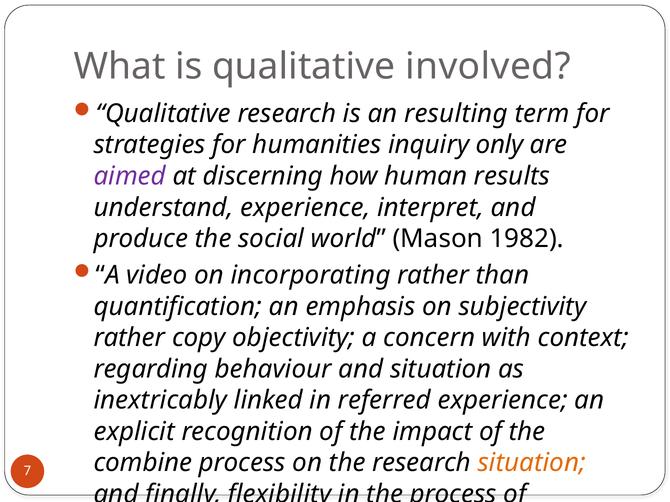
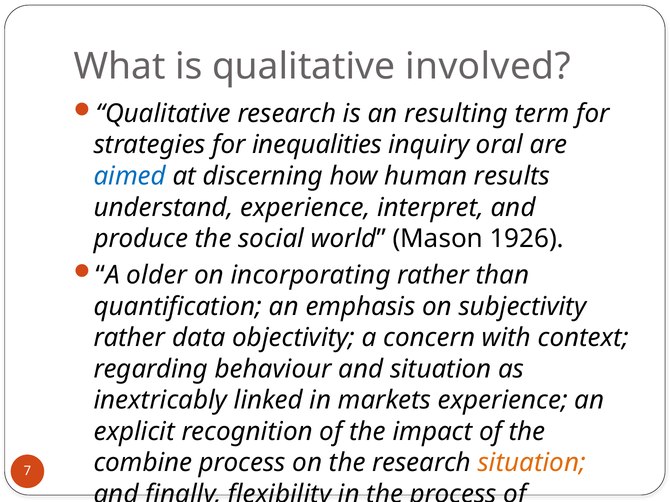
humanities: humanities -> inequalities
only: only -> oral
aimed colour: purple -> blue
1982: 1982 -> 1926
video: video -> older
copy: copy -> data
referred: referred -> markets
